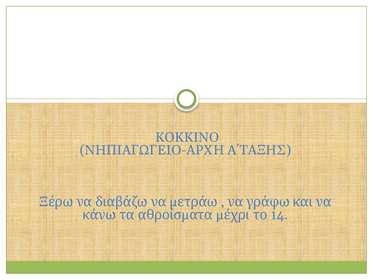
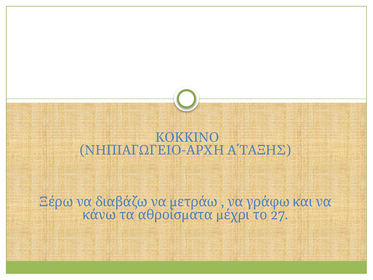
14: 14 -> 27
